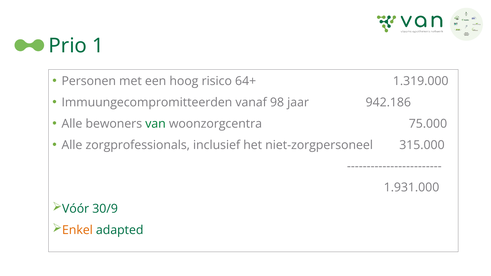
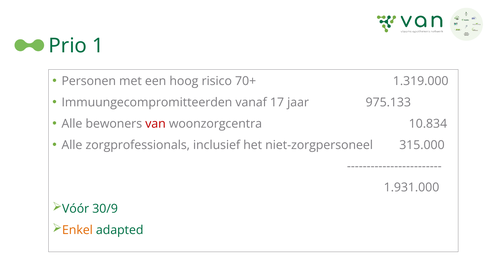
64+: 64+ -> 70+
98: 98 -> 17
942.186: 942.186 -> 975.133
van colour: green -> red
75.000: 75.000 -> 10.834
